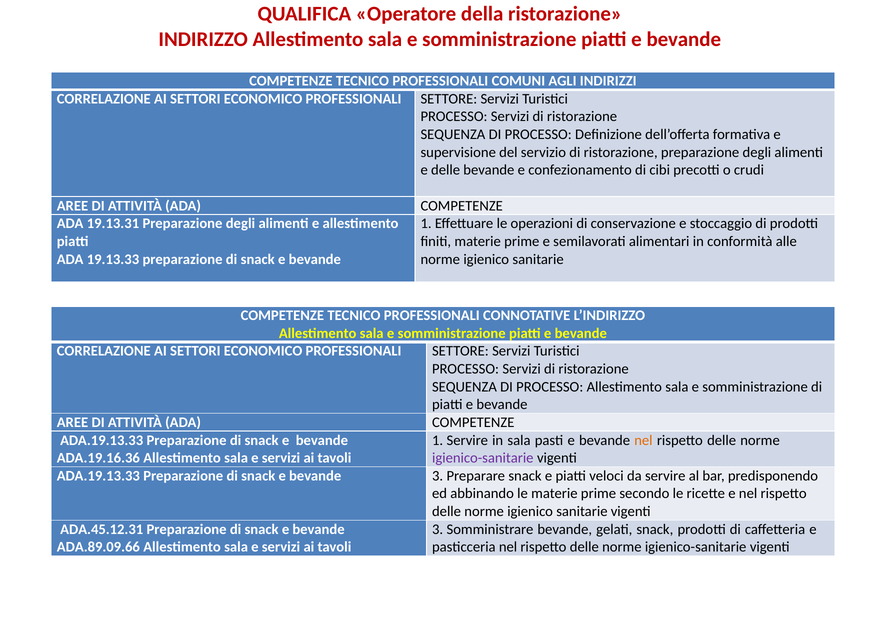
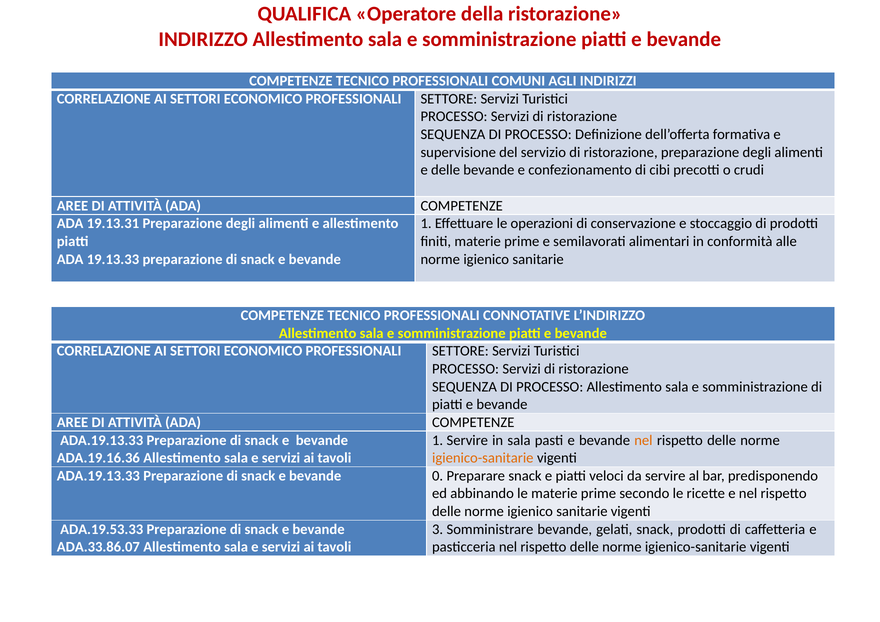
igienico-sanitarie at (483, 458) colour: purple -> orange
bevande 3: 3 -> 0
ADA.45.12.31: ADA.45.12.31 -> ADA.19.53.33
ADA.89.09.66: ADA.89.09.66 -> ADA.33.86.07
